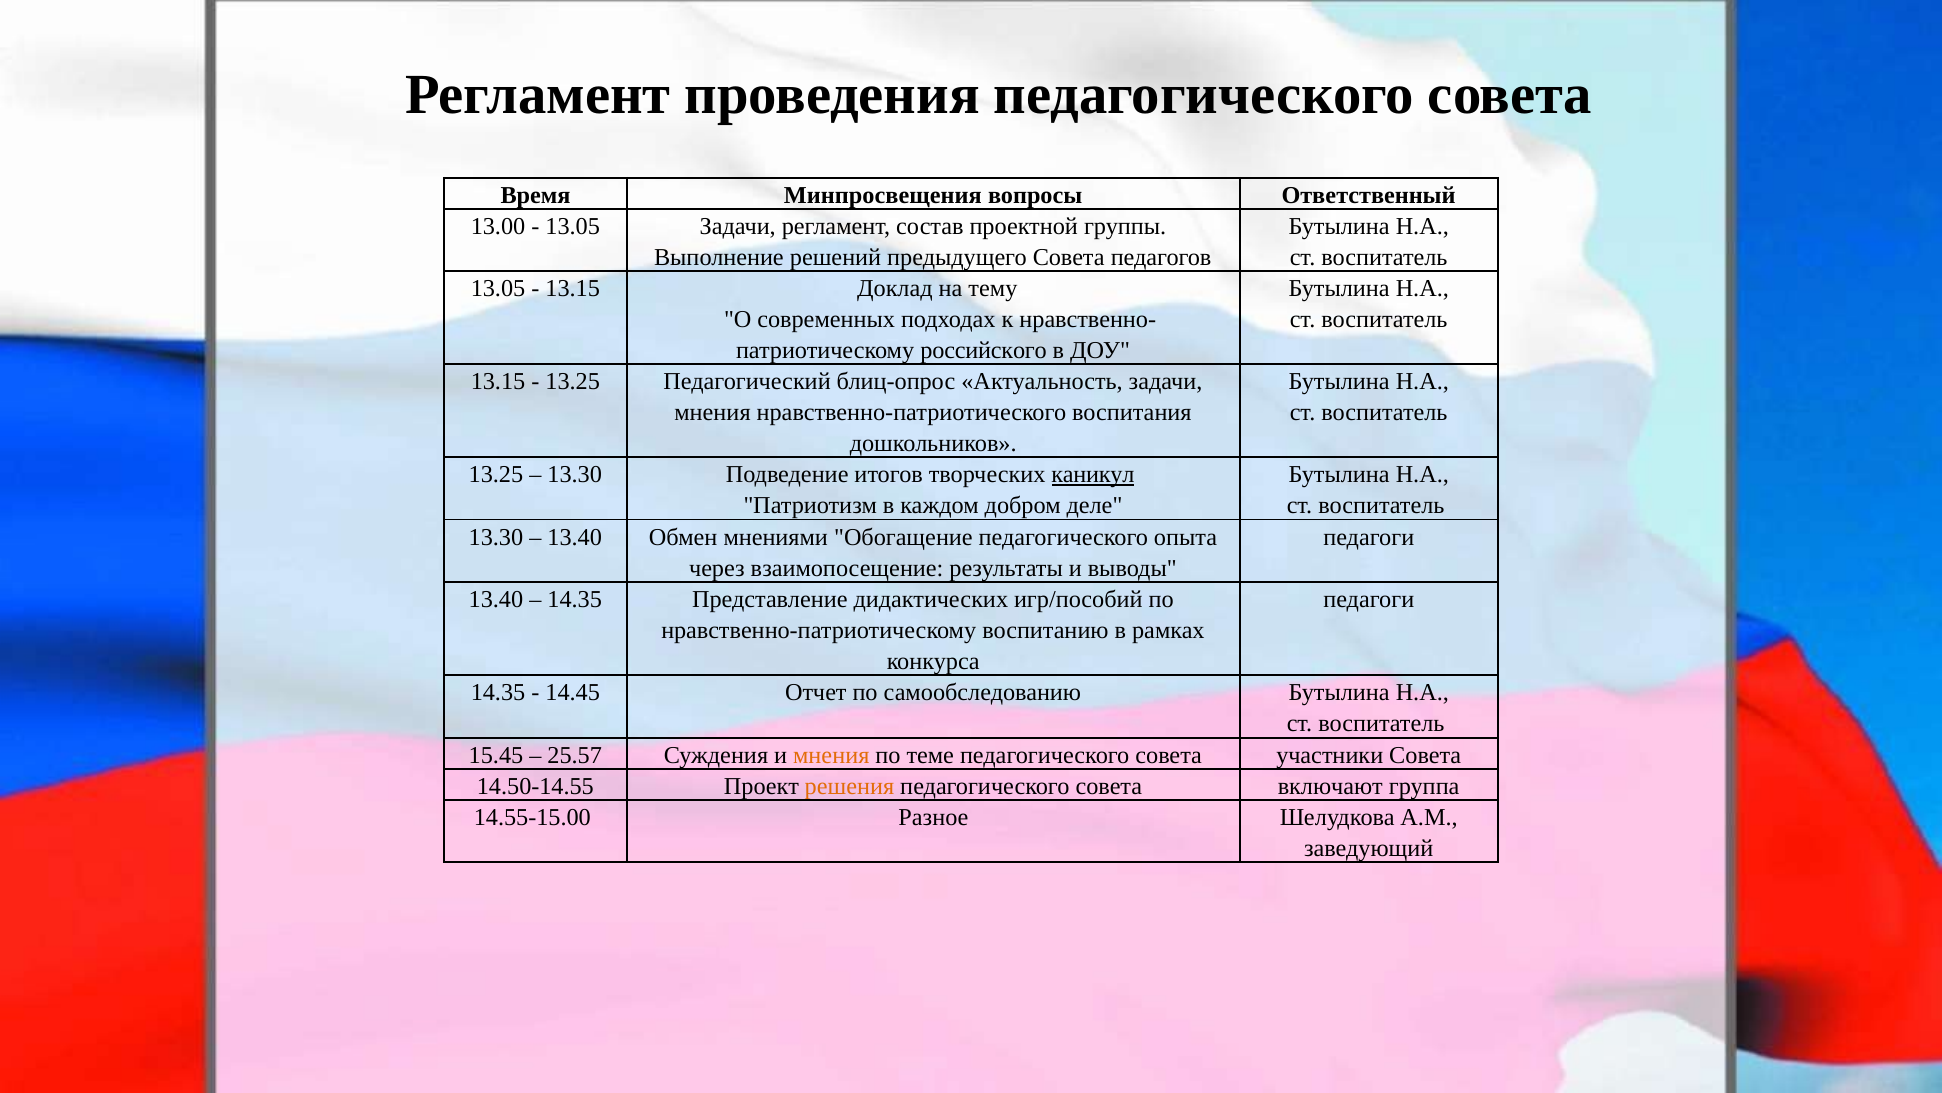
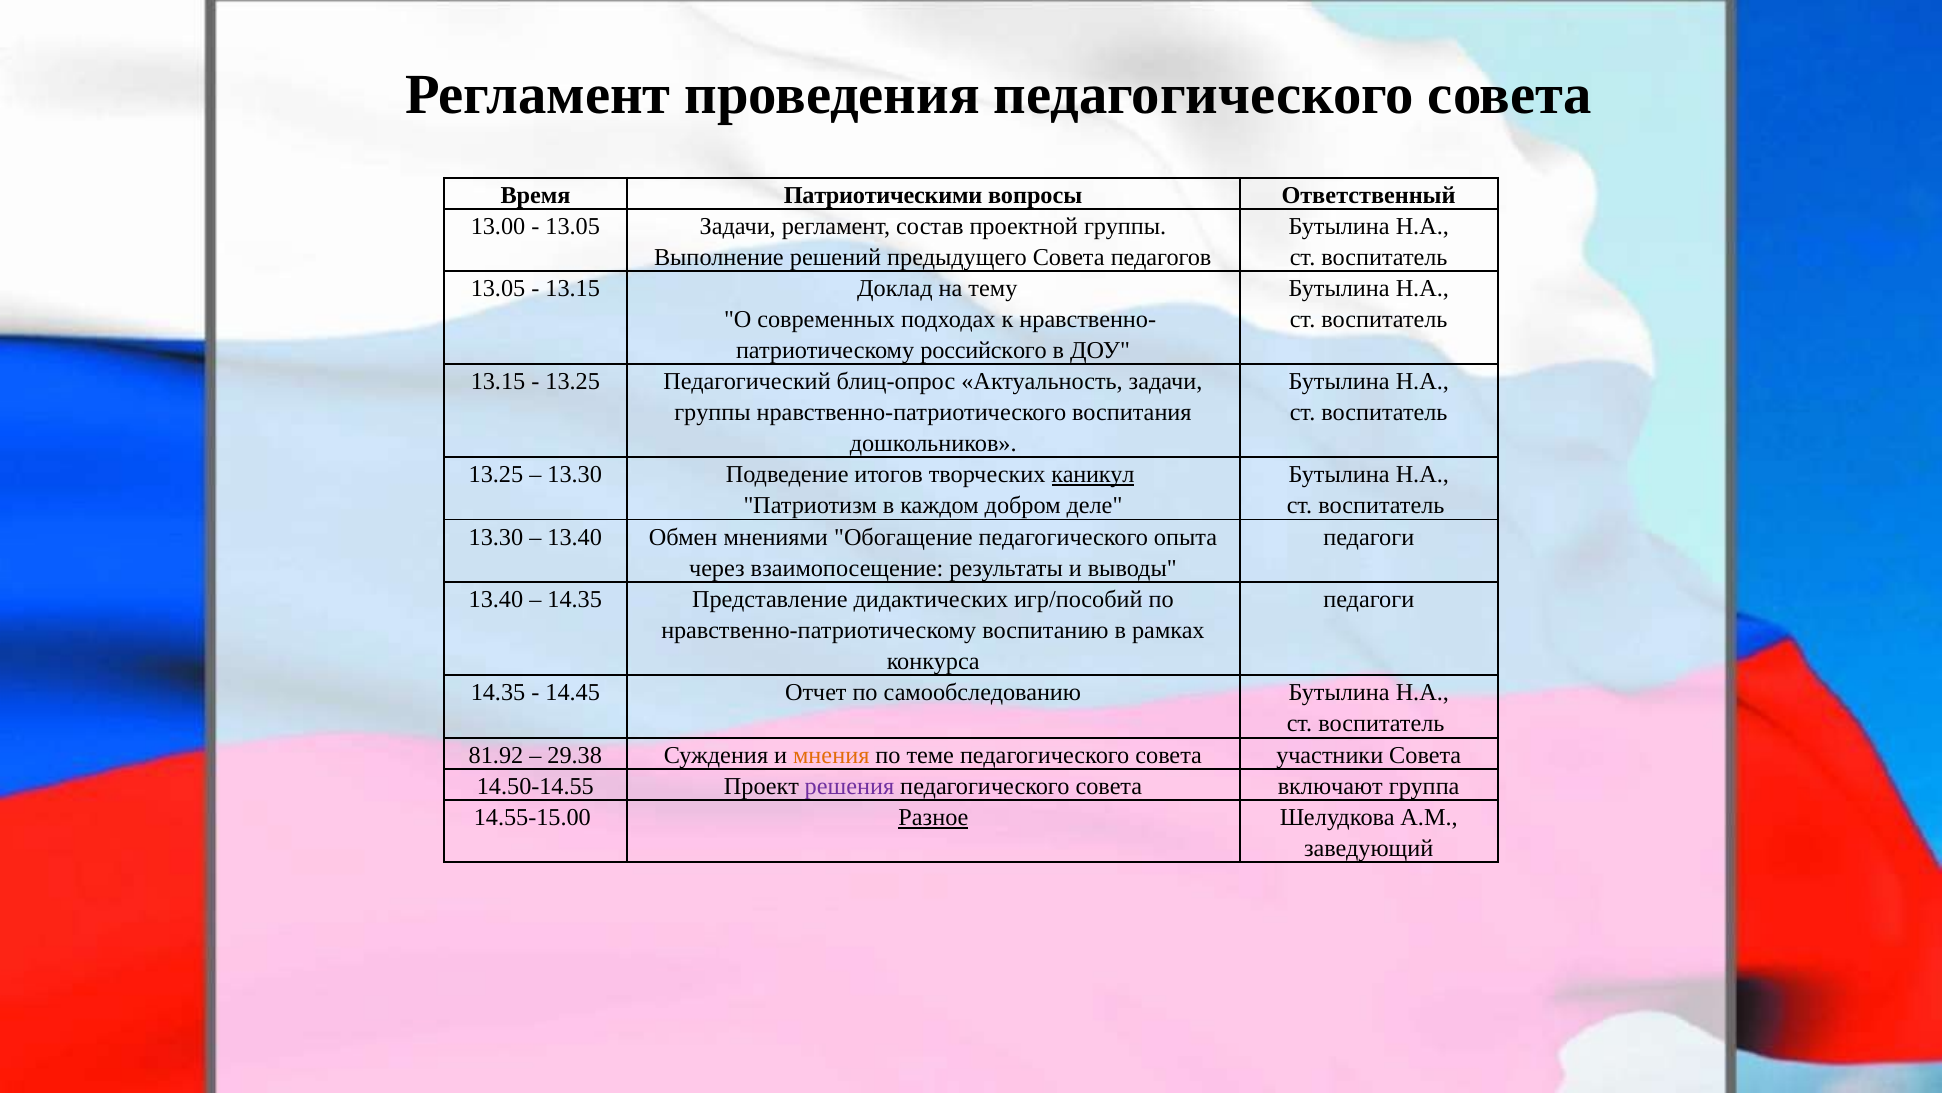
Минпросвещения: Минпросвещения -> Патриотическими
мнения at (712, 412): мнения -> группы
15.45: 15.45 -> 81.92
25.57: 25.57 -> 29.38
решения colour: orange -> purple
Разное underline: none -> present
